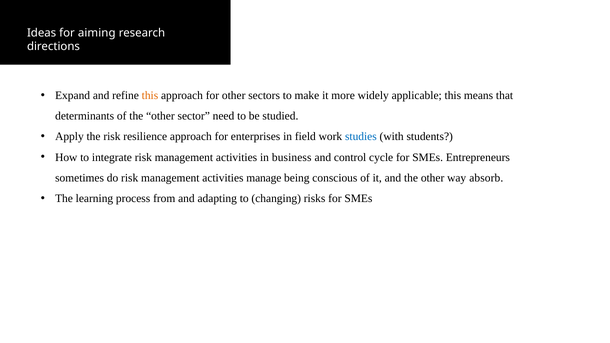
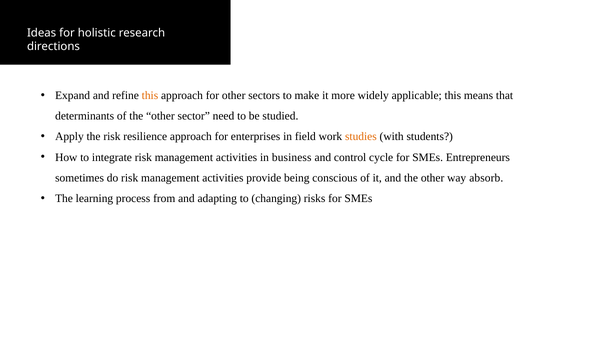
aiming: aiming -> holistic
studies colour: blue -> orange
manage: manage -> provide
